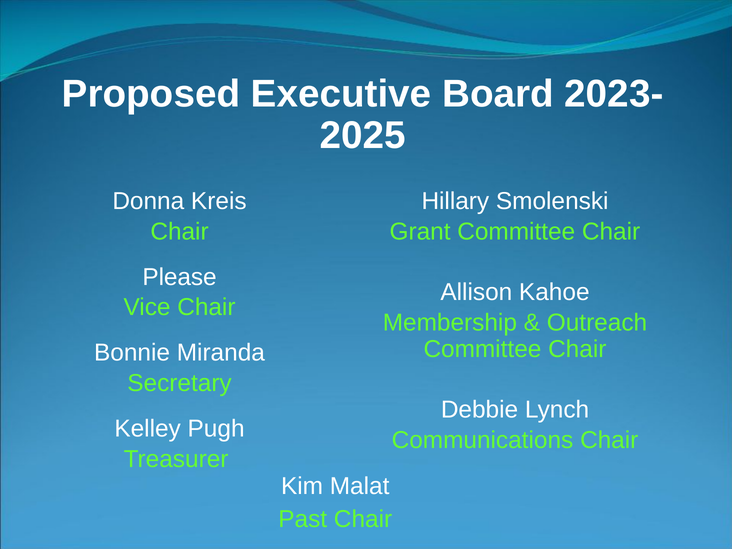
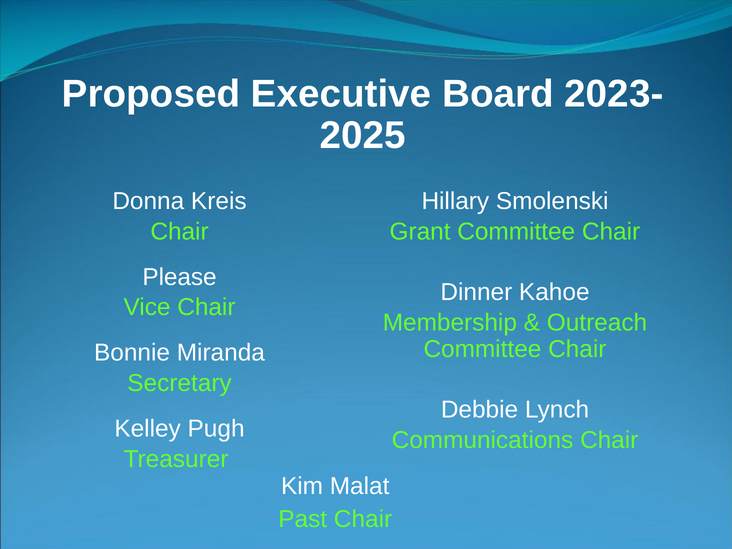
Allison: Allison -> Dinner
